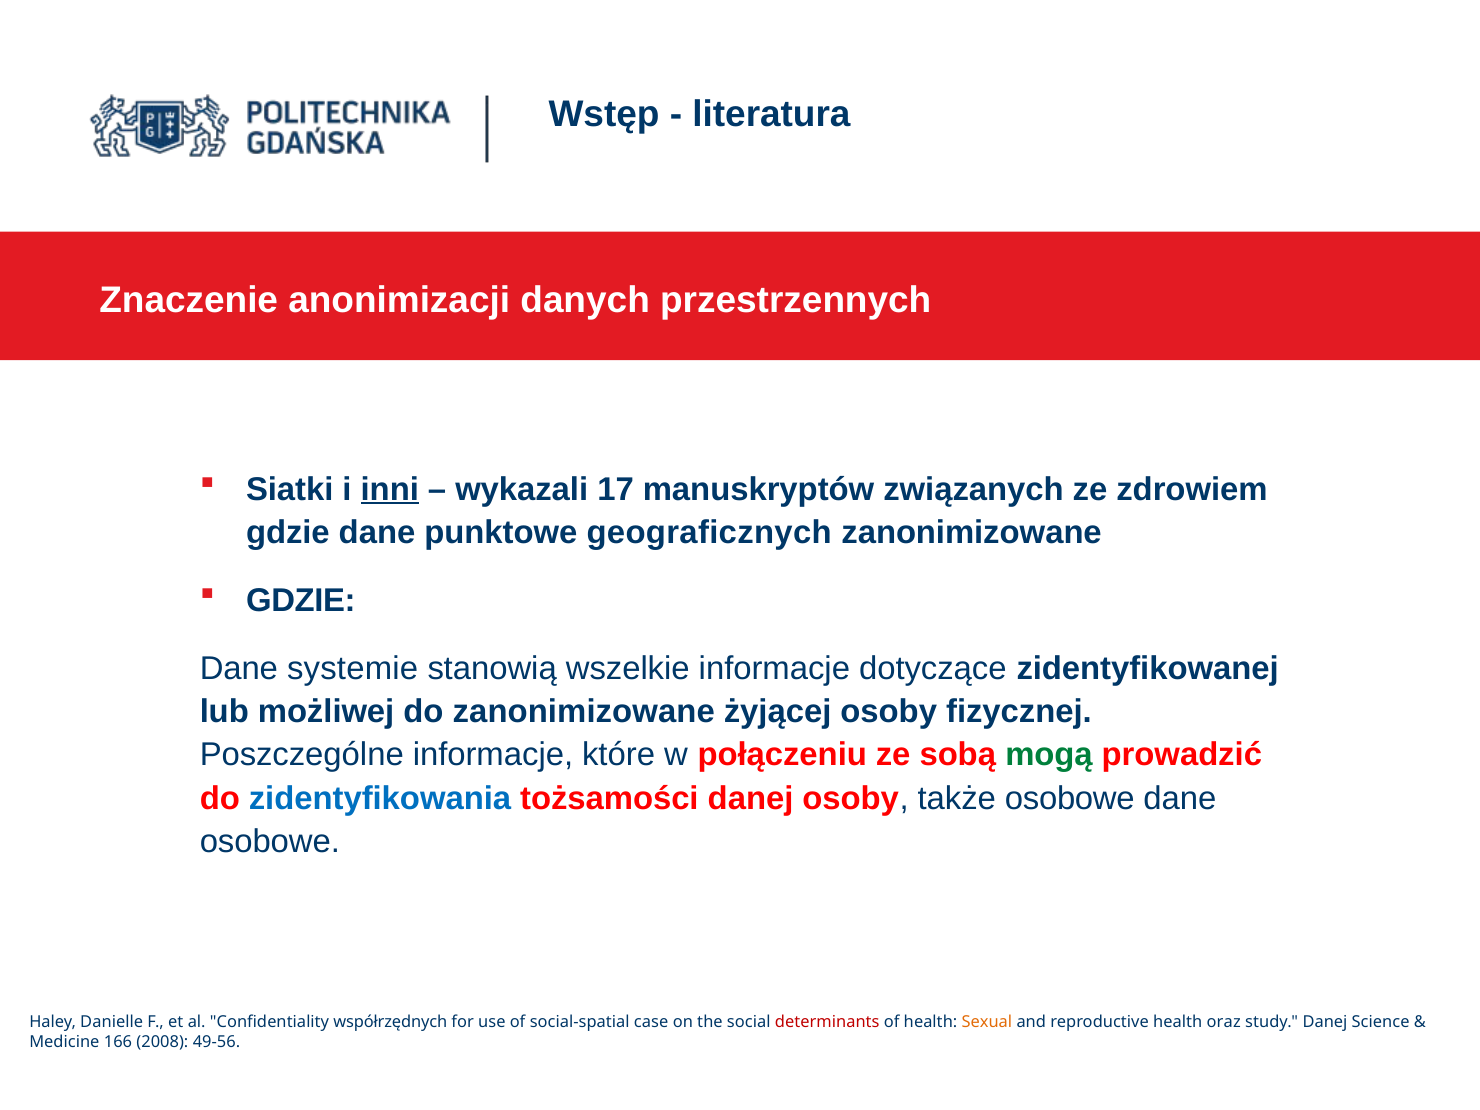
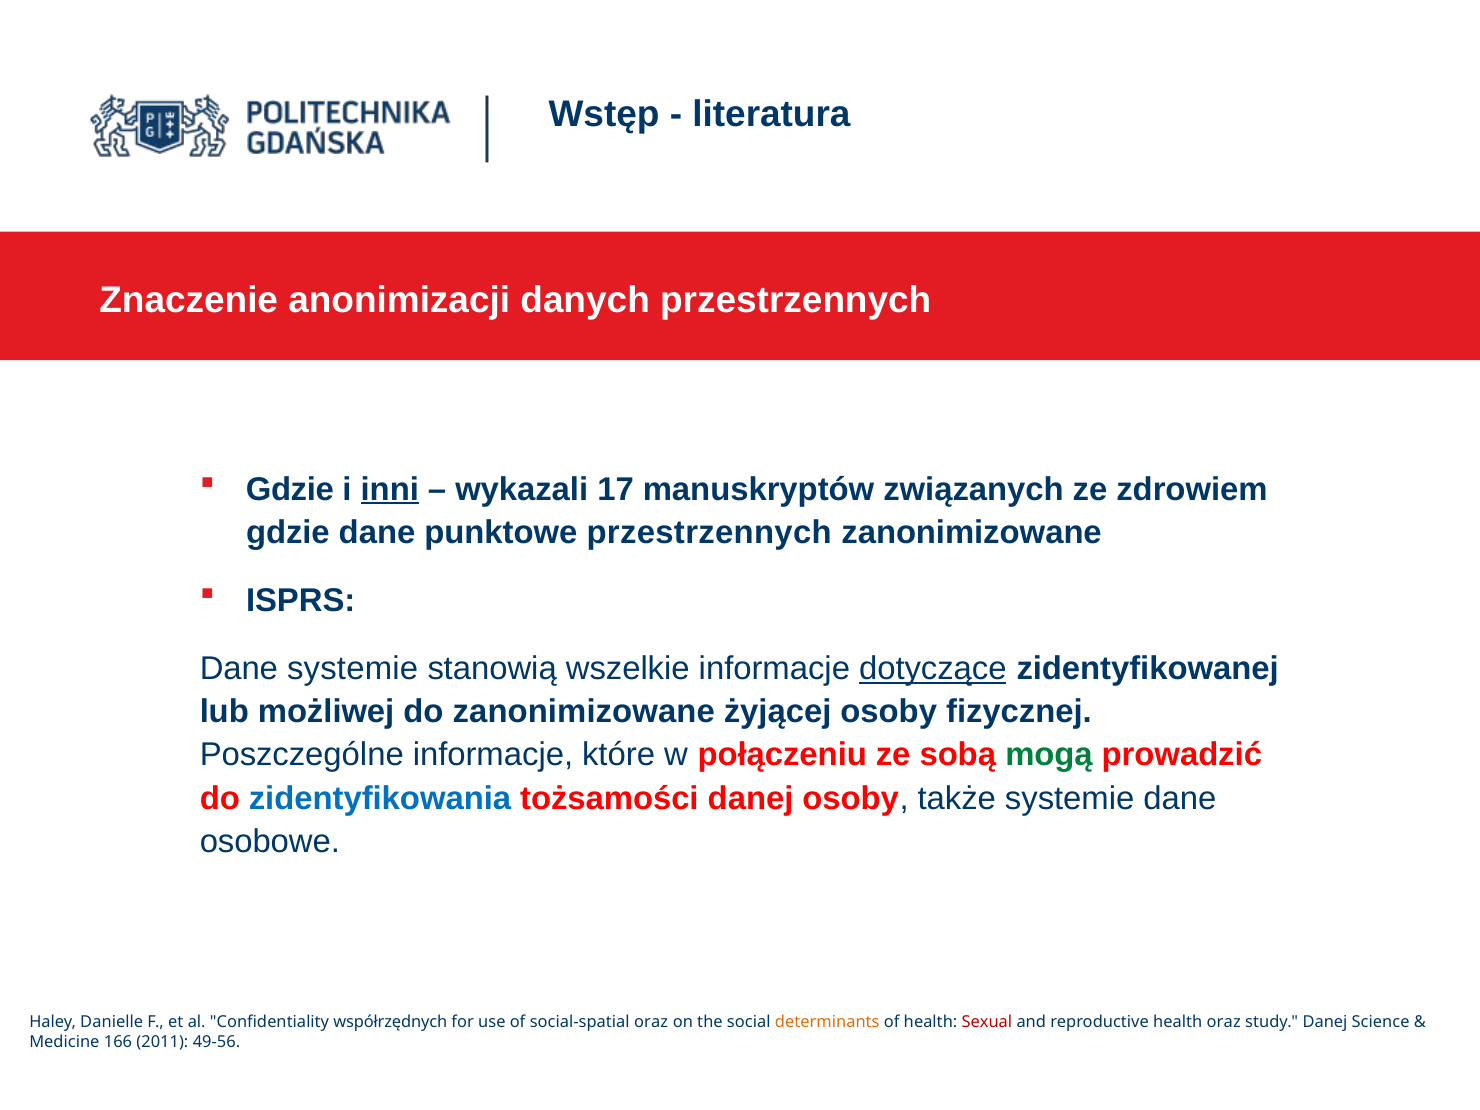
Siatki at (290, 489): Siatki -> Gdzie
punktowe geograficznych: geograficznych -> przestrzennych
GDZIE at (301, 601): GDZIE -> ISPRS
dotyczące underline: none -> present
także osobowe: osobowe -> systemie
social-spatial case: case -> oraz
determinants colour: red -> orange
Sexual colour: orange -> red
2008: 2008 -> 2011
